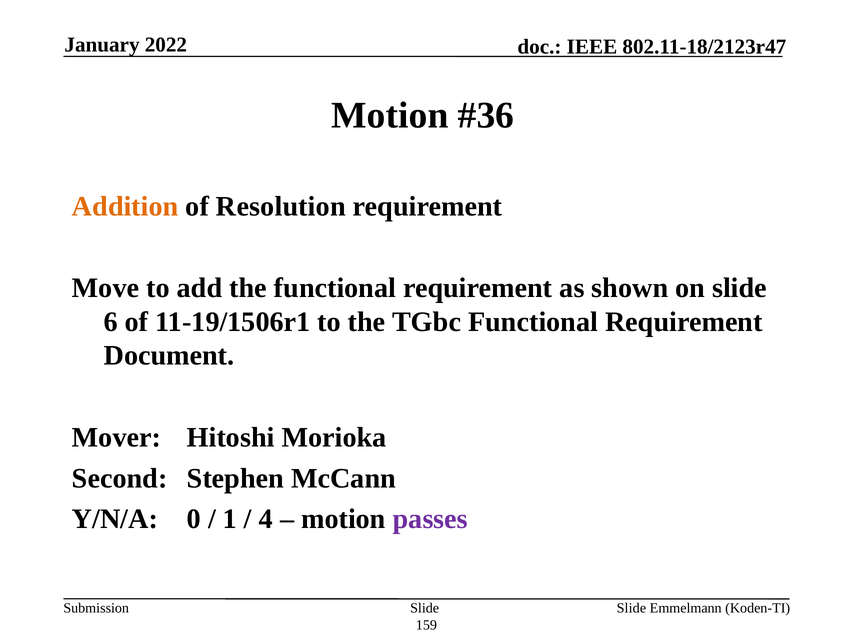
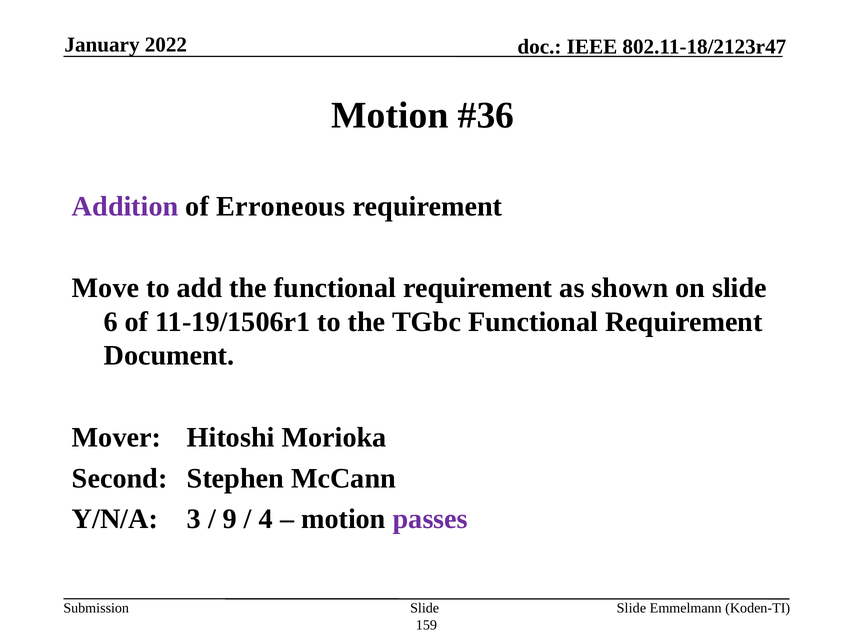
Addition colour: orange -> purple
Resolution: Resolution -> Erroneous
0: 0 -> 3
1: 1 -> 9
